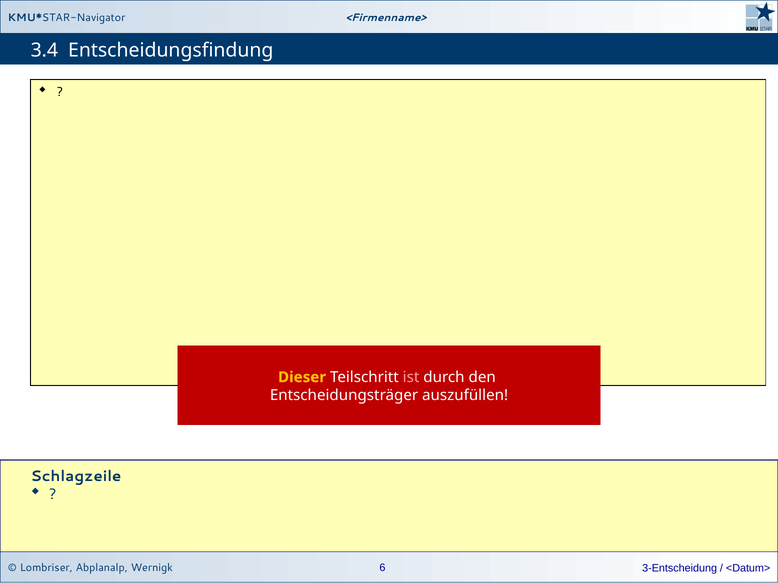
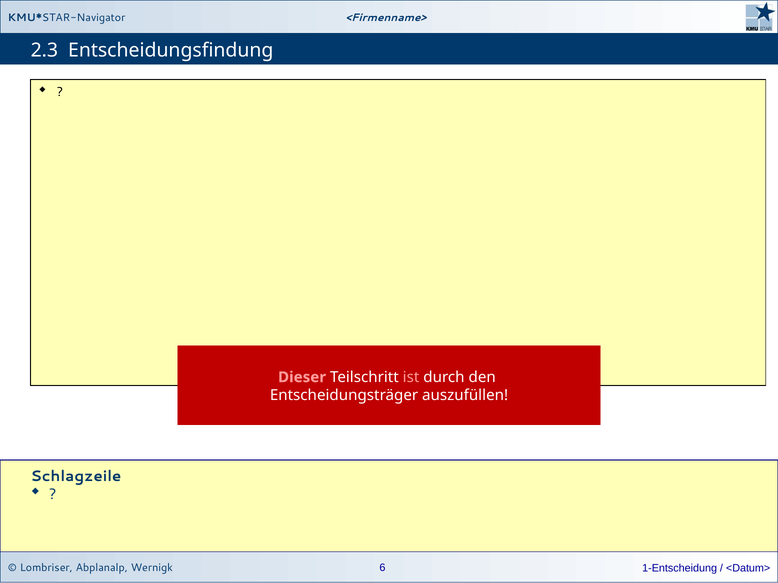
3.4: 3.4 -> 2.3
Dieser colour: yellow -> pink
3-Entscheidung: 3-Entscheidung -> 1-Entscheidung
